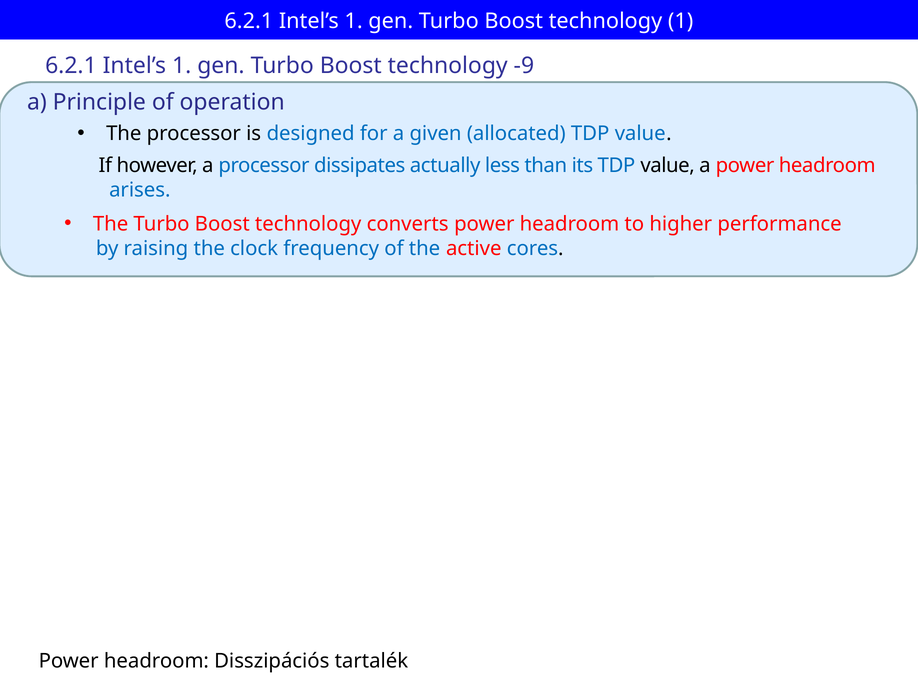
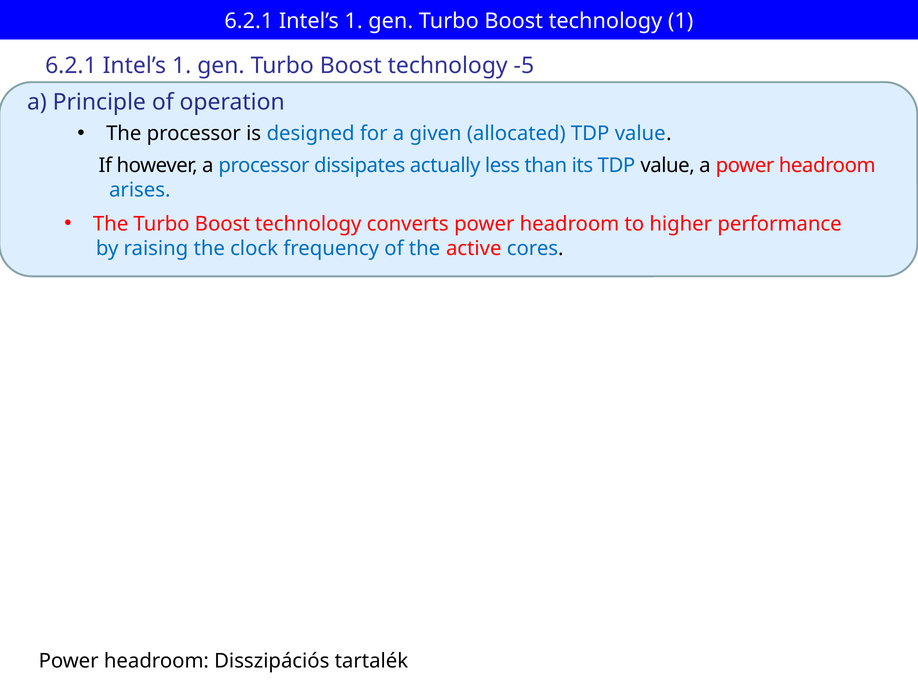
-9: -9 -> -5
